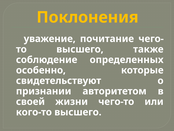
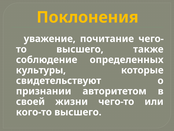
особенно: особенно -> культуры
